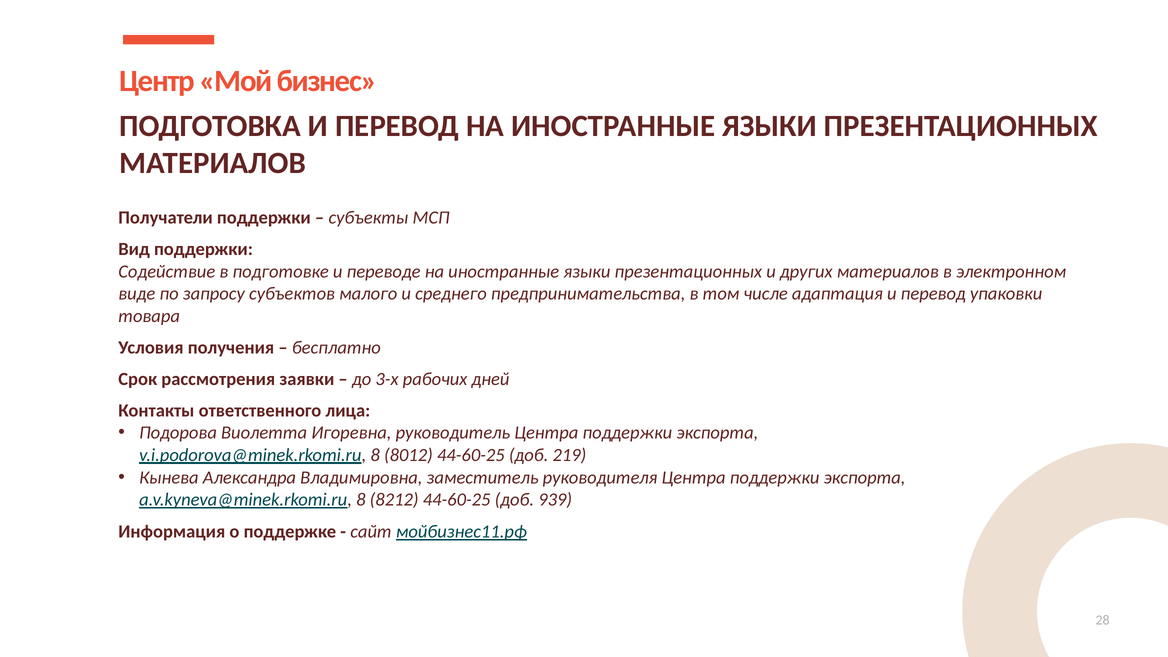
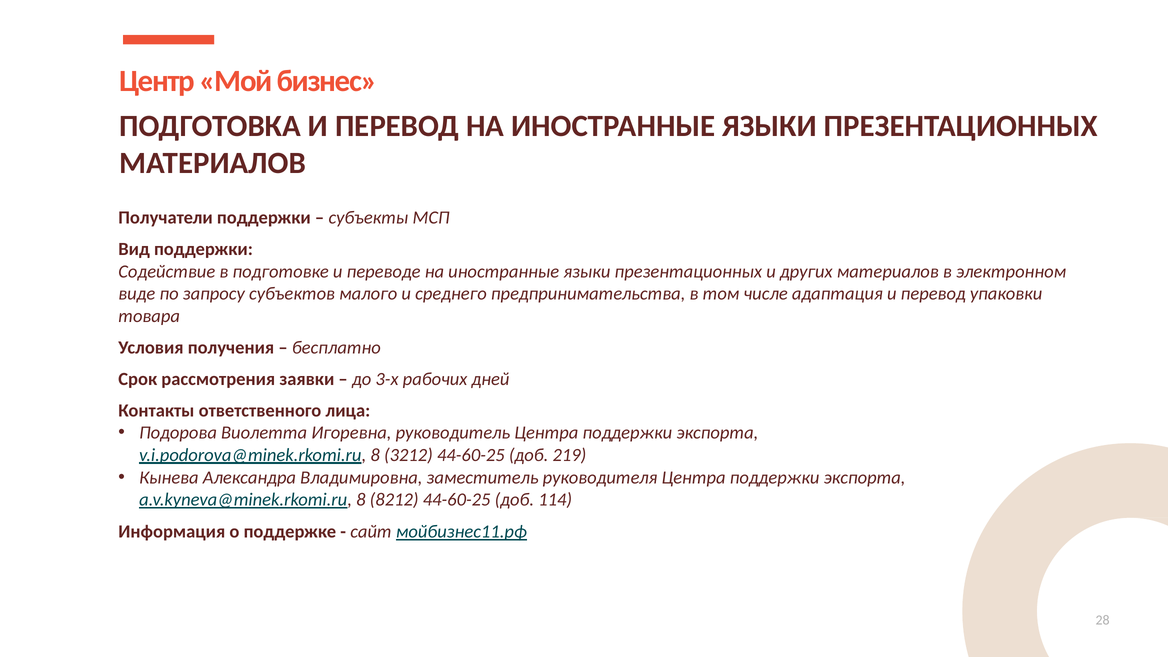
8012: 8012 -> 3212
939: 939 -> 114
